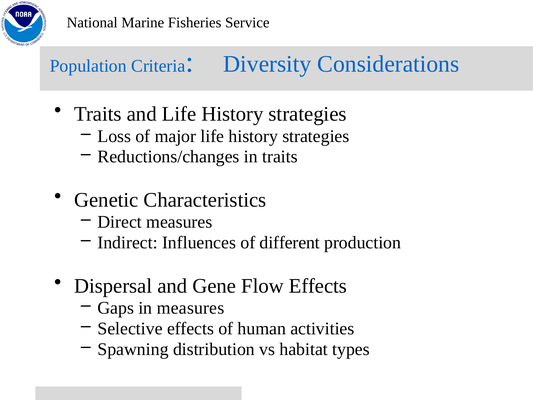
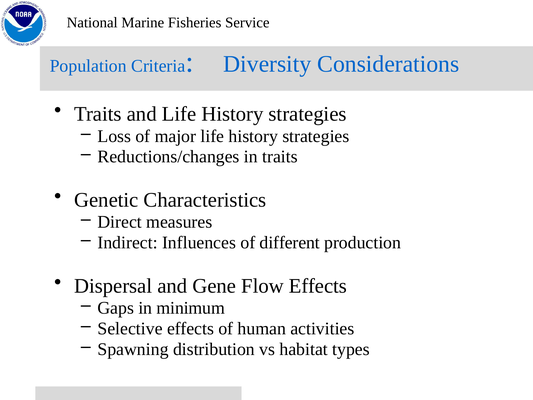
in measures: measures -> minimum
